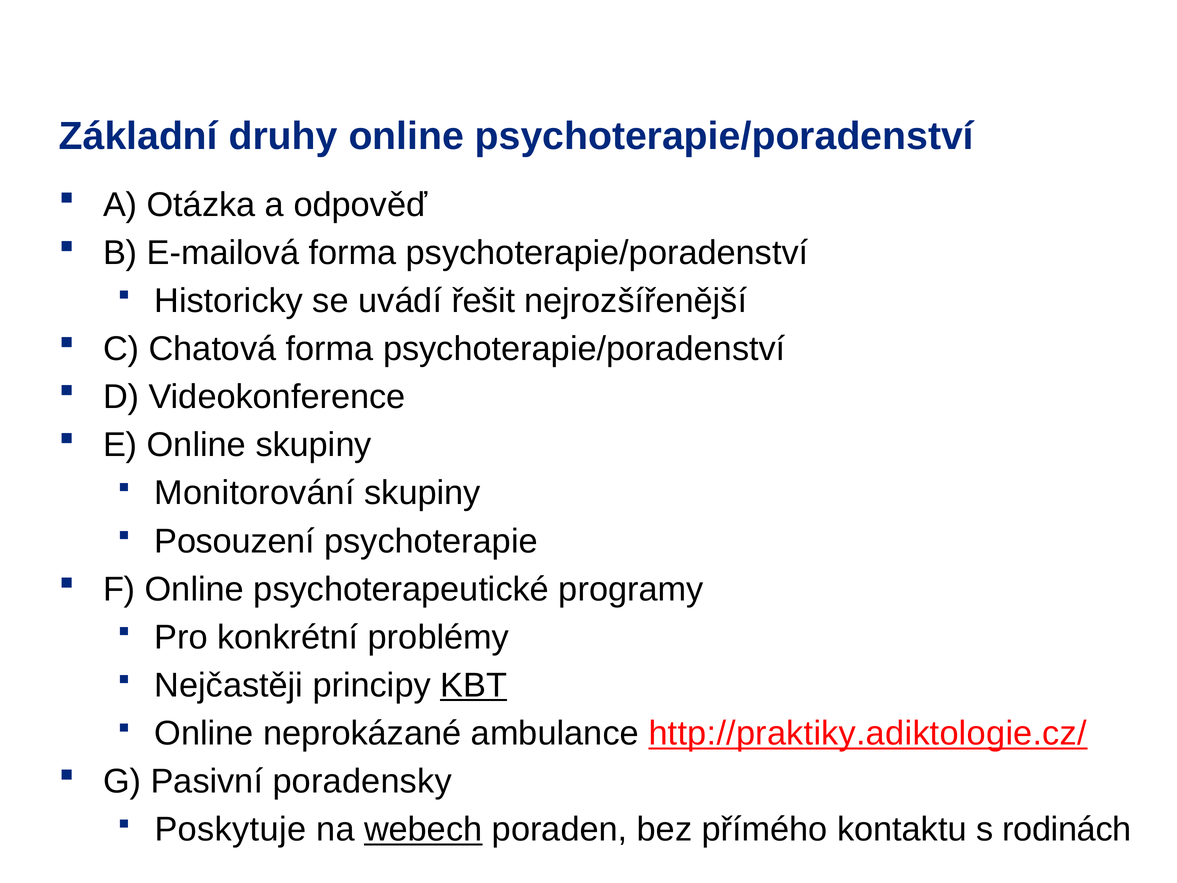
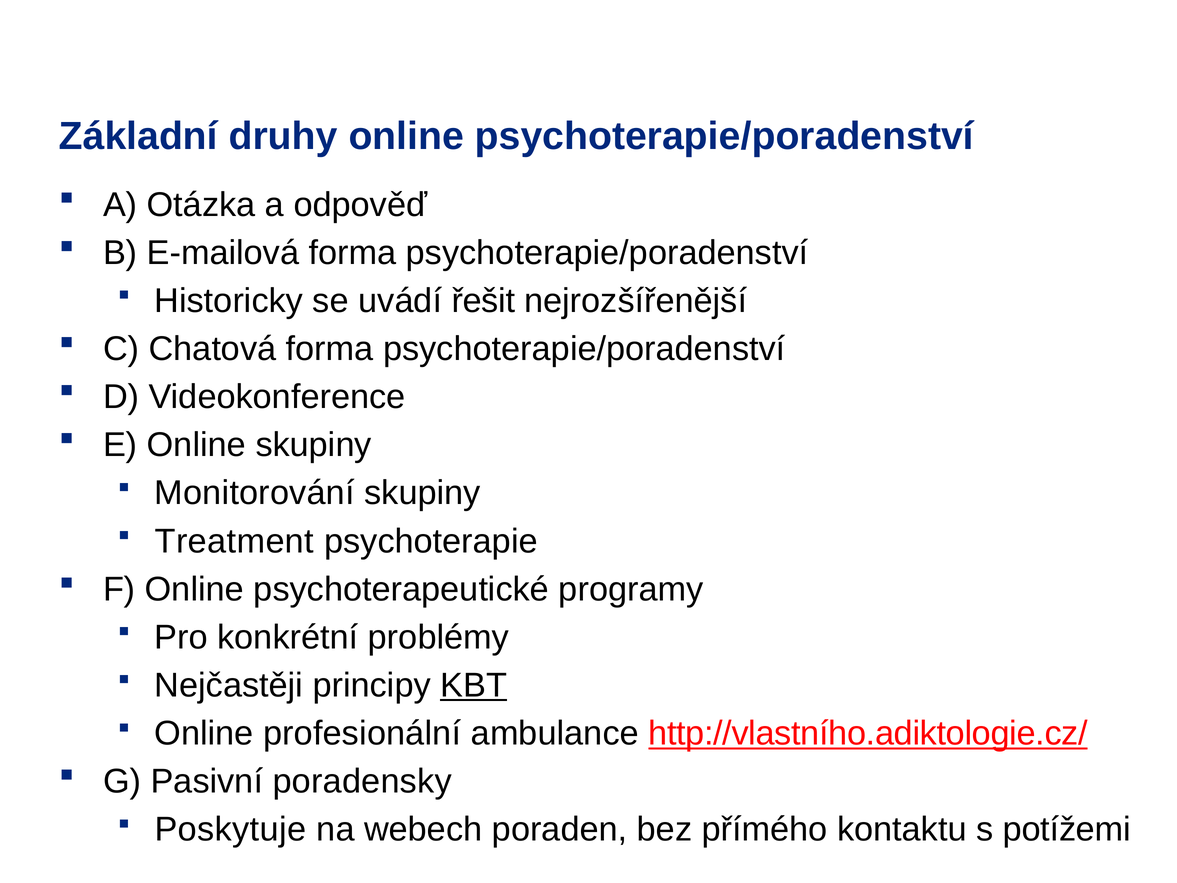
Posouzení: Posouzení -> Treatment
neprokázané: neprokázané -> profesionální
http://praktiky.adiktologie.cz/: http://praktiky.adiktologie.cz/ -> http://vlastního.adiktologie.cz/
webech underline: present -> none
rodinách: rodinách -> potížemi
